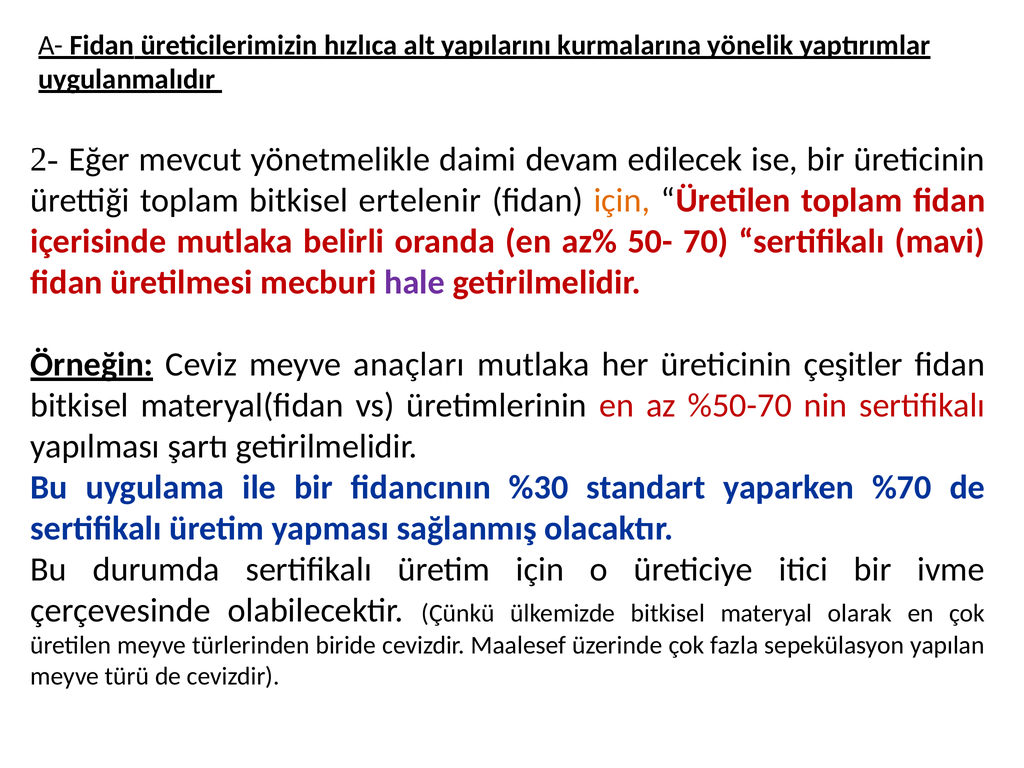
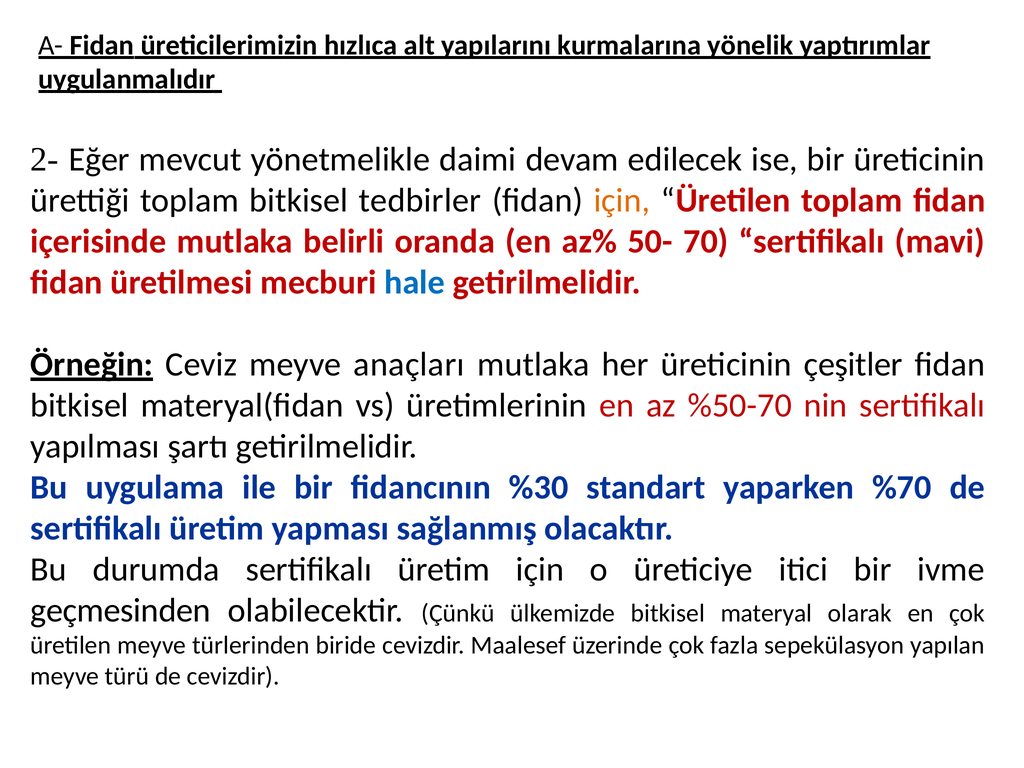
ertelenir: ertelenir -> tedbirler
hale colour: purple -> blue
çerçevesinde: çerçevesinde -> geçmesinden
